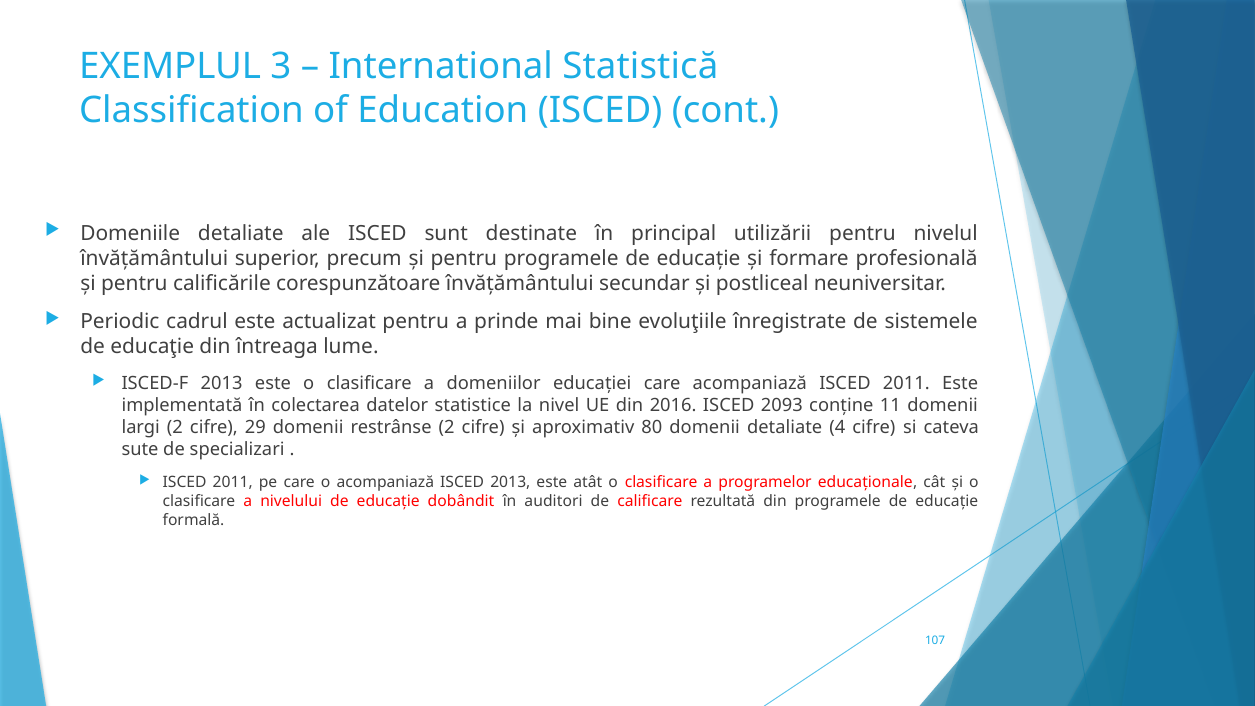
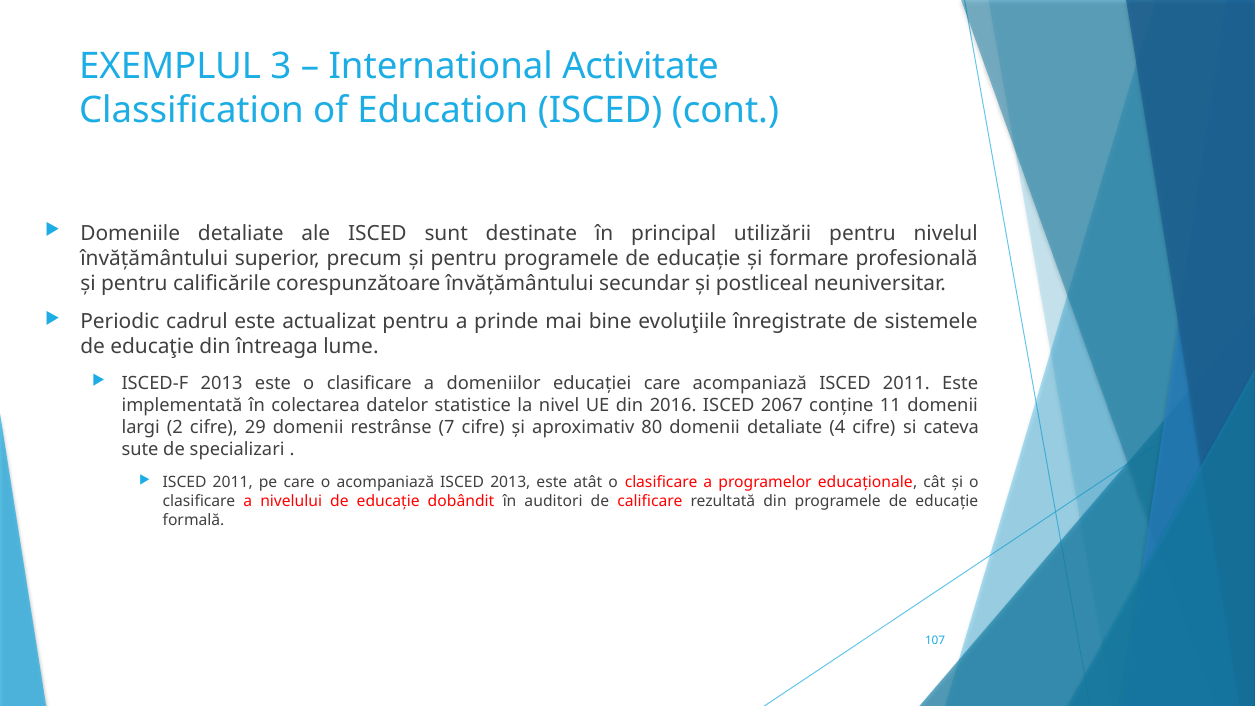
Statistică: Statistică -> Activitate
2093: 2093 -> 2067
restrânse 2: 2 -> 7
